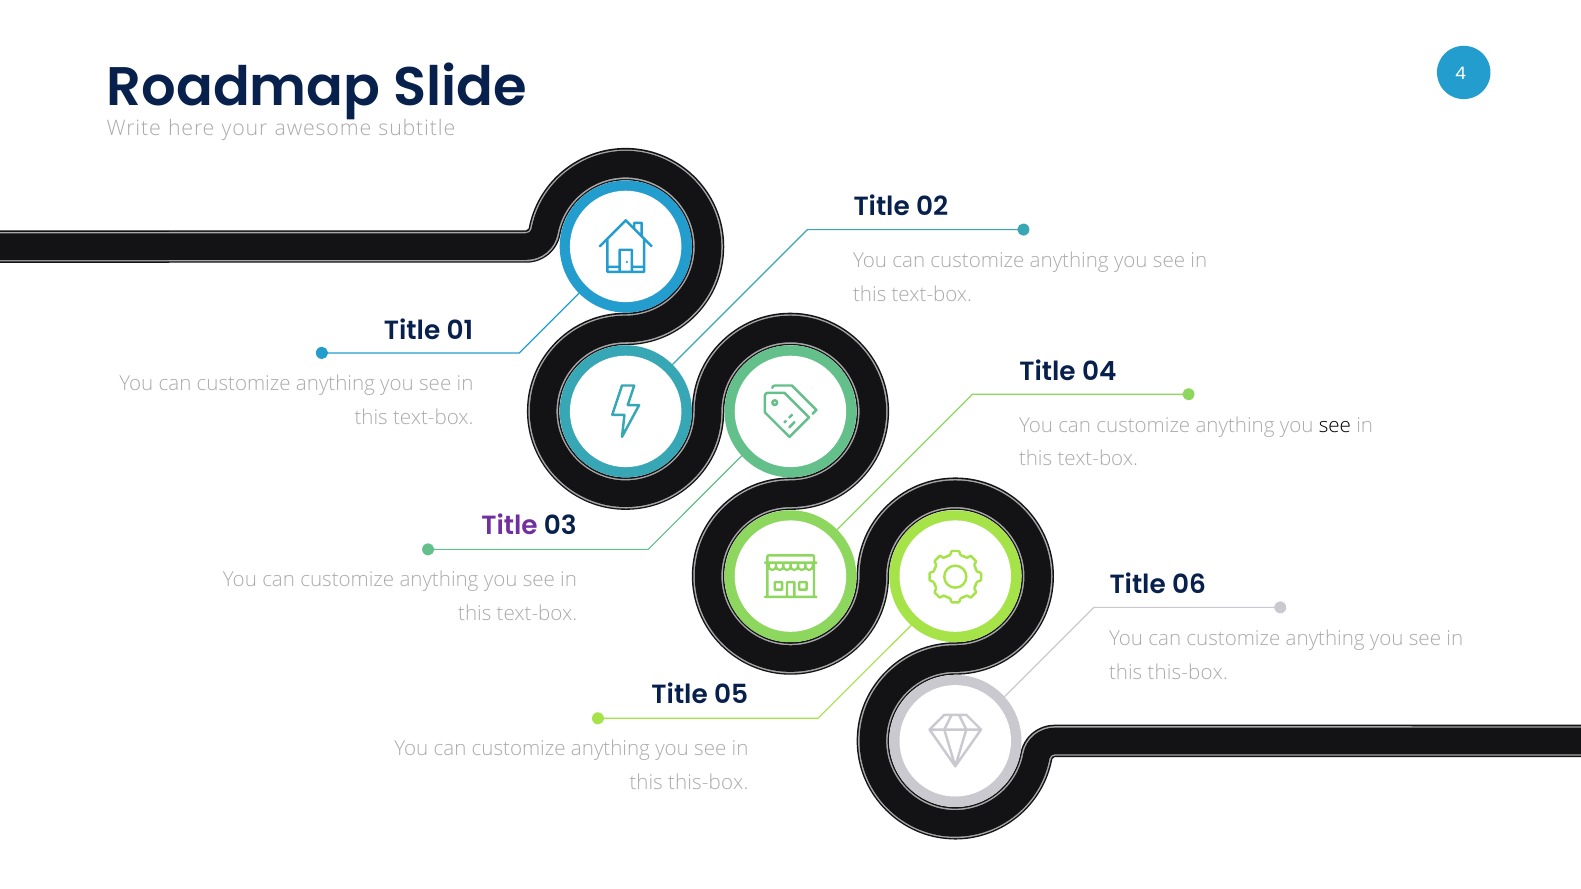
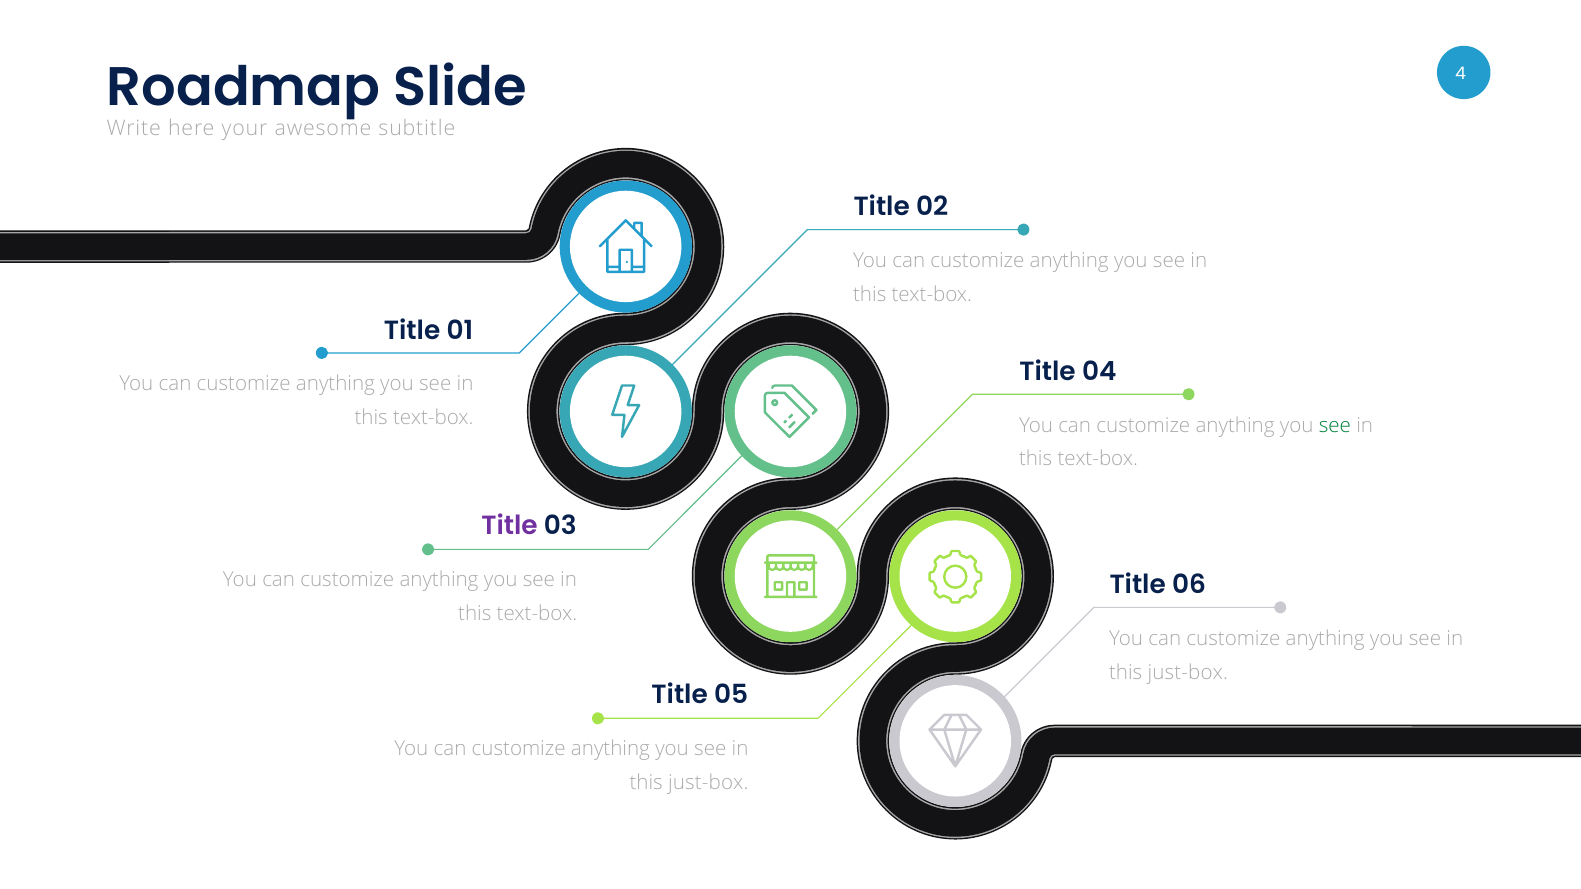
see at (1335, 426) colour: black -> green
this-box at (1188, 673): this-box -> just-box
this-box at (708, 783): this-box -> just-box
